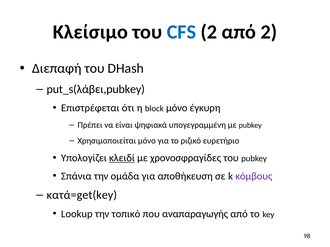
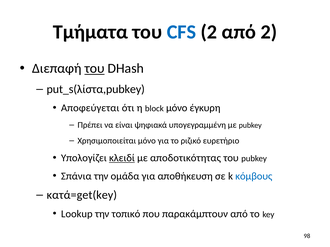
Κλείσιμο: Κλείσιμο -> Τμήματα
του at (95, 69) underline: none -> present
put_s(λάβει,pubkey: put_s(λάβει,pubkey -> put_s(λίστα,pubkey
Επιστρέφεται: Επιστρέφεται -> Αποφεύγεται
χρονοσφραγίδες: χρονοσφραγίδες -> αποδοτικότητας
κόμβους colour: purple -> blue
αναπαραγωγής: αναπαραγωγής -> παρακάμπτουν
